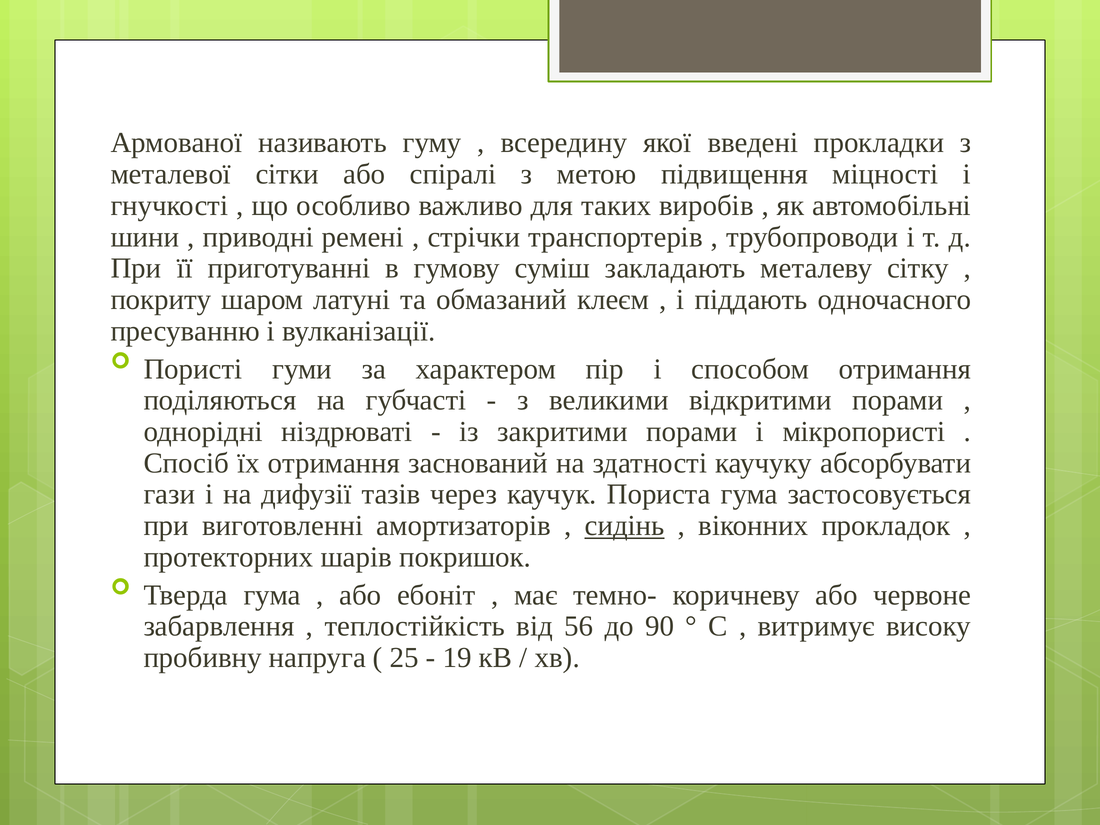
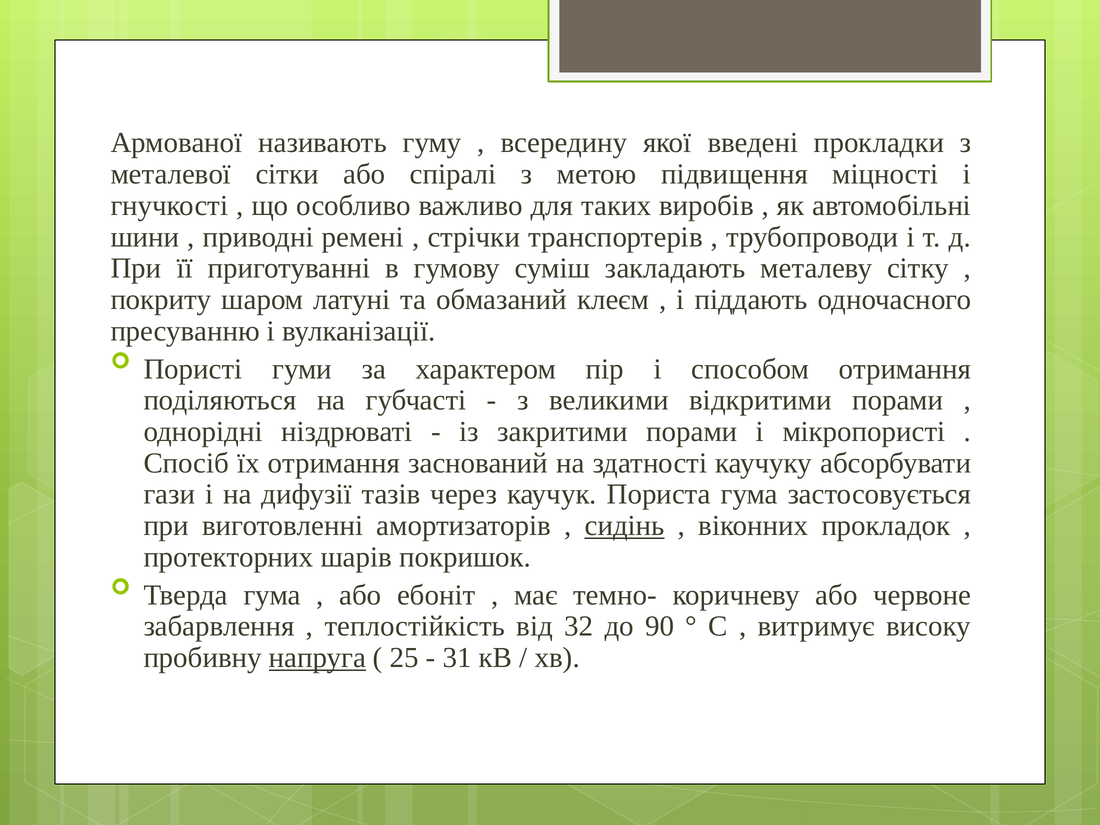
56: 56 -> 32
напруга underline: none -> present
19: 19 -> 31
